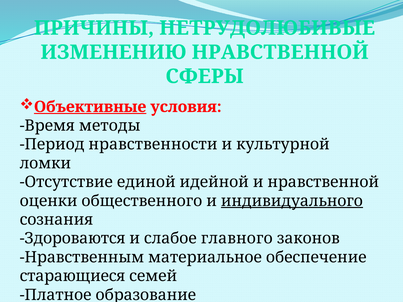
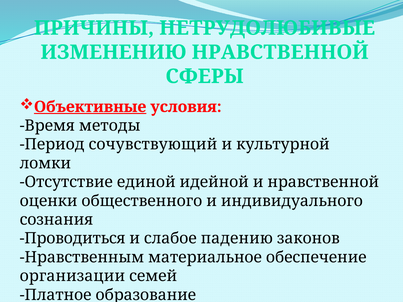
нравственности: нравственности -> сочувствующий
индивидуального underline: present -> none
Здороваются: Здороваются -> Проводиться
главного: главного -> падению
старающиеся: старающиеся -> организации
